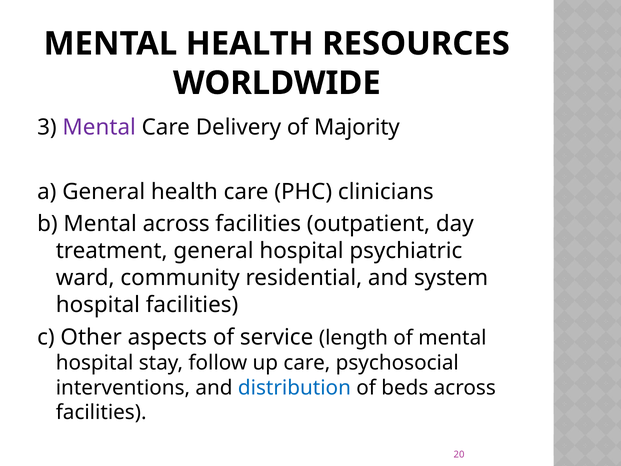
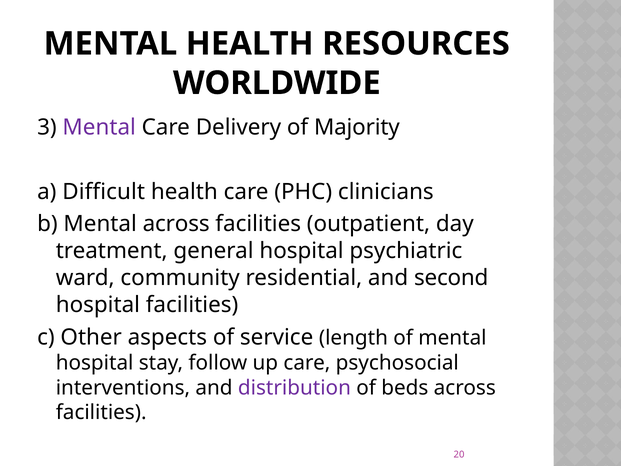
a General: General -> Difficult
system: system -> second
distribution colour: blue -> purple
